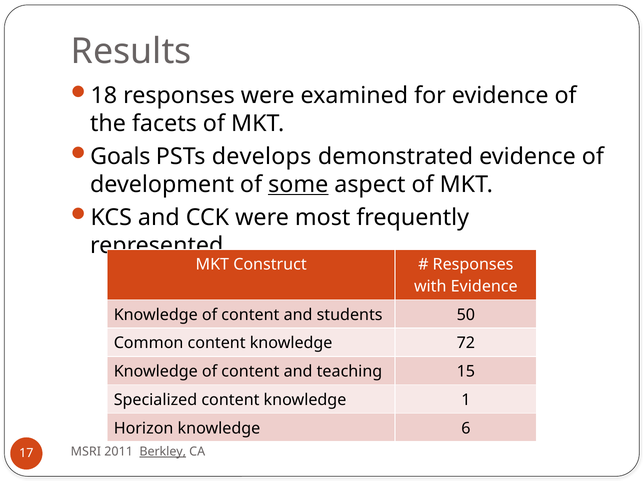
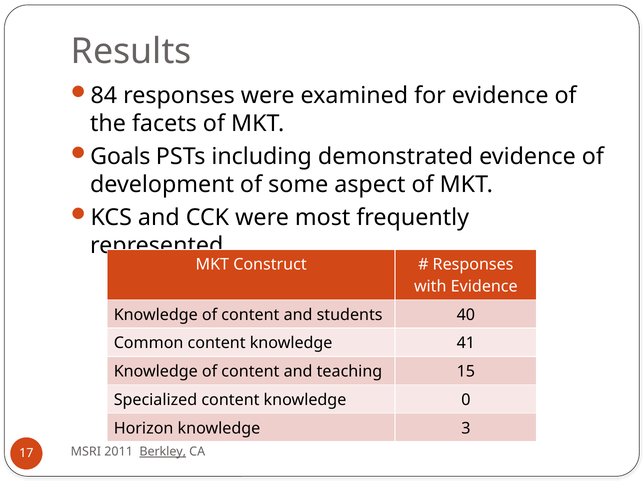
18: 18 -> 84
develops: develops -> including
some underline: present -> none
50: 50 -> 40
72: 72 -> 41
1: 1 -> 0
6: 6 -> 3
